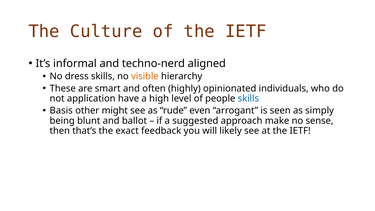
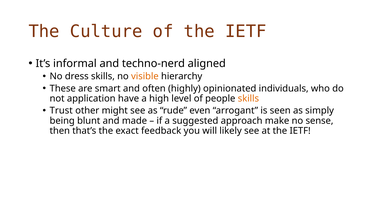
skills at (248, 99) colour: blue -> orange
Basis: Basis -> Trust
ballot: ballot -> made
